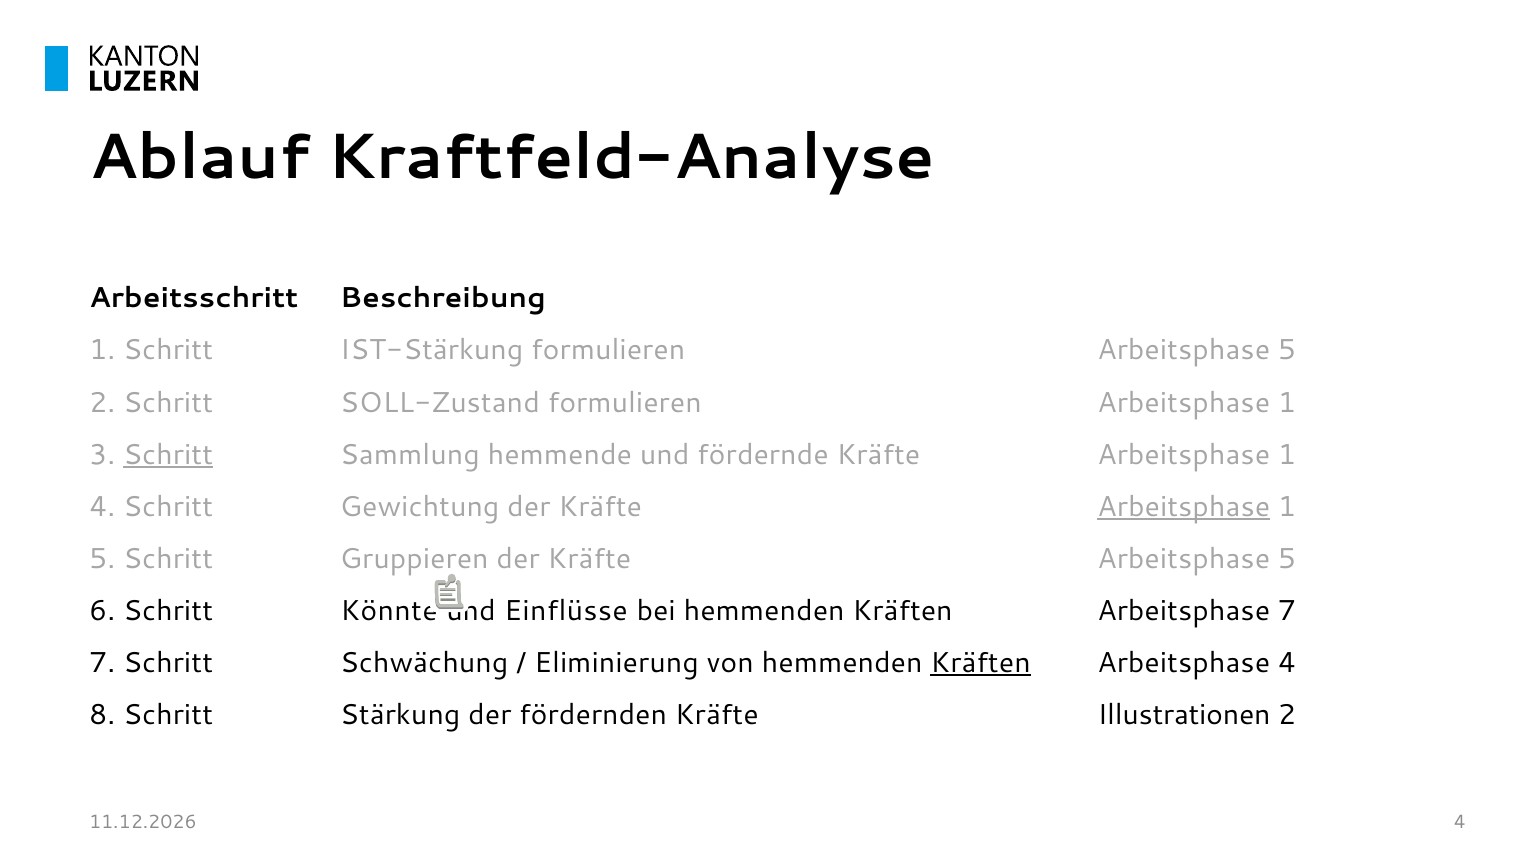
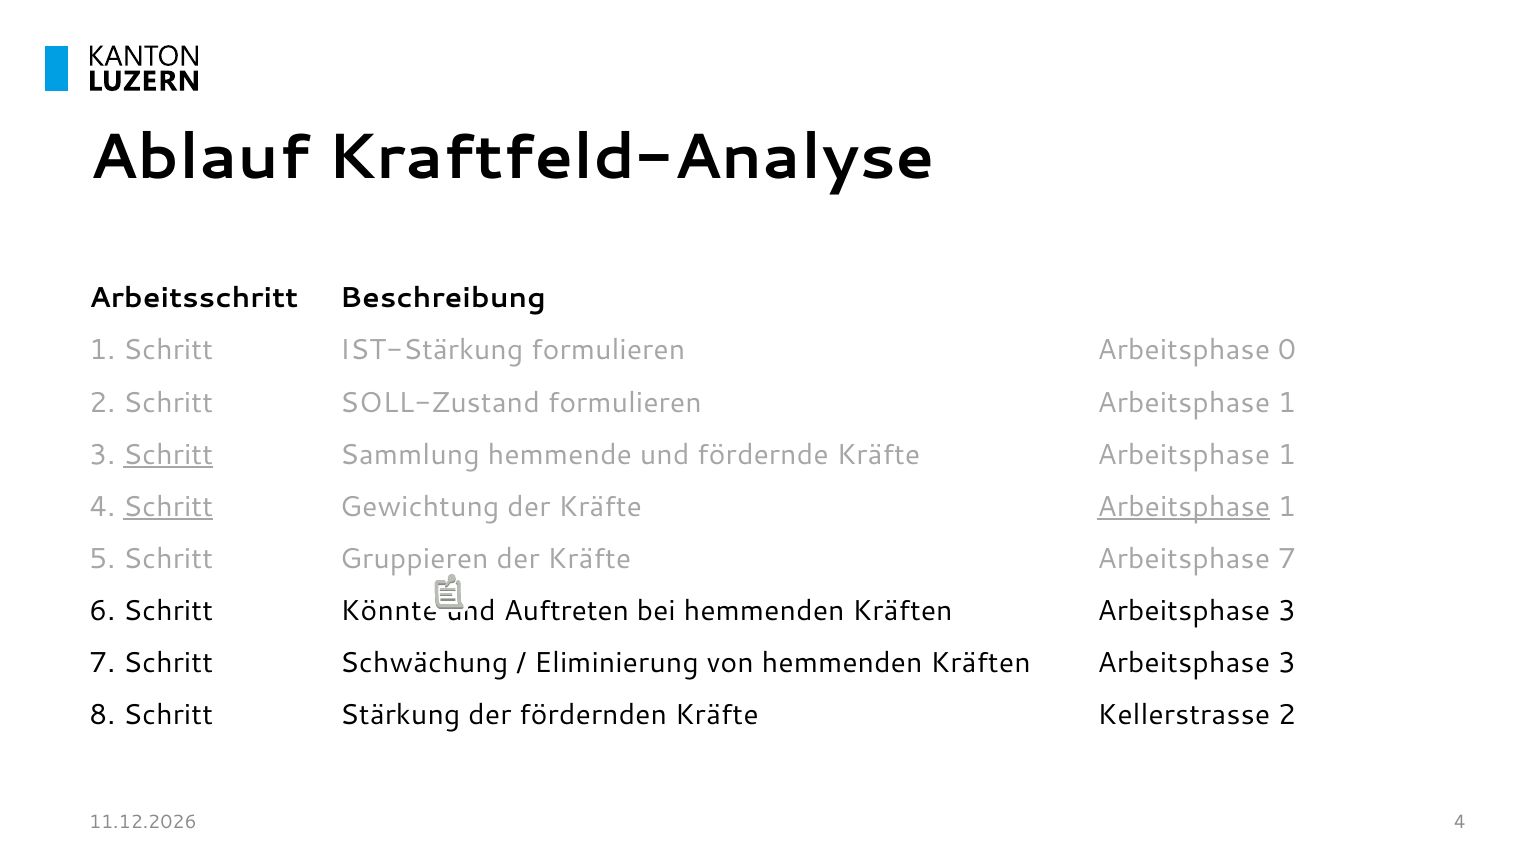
formulieren Arbeitsphase 5: 5 -> 0
Schritt at (168, 506) underline: none -> present
Kräfte Arbeitsphase 5: 5 -> 7
Einflüsse: Einflüsse -> Auftreten
7 at (1287, 611): 7 -> 3
Kräften at (981, 663) underline: present -> none
4 at (1287, 663): 4 -> 3
Illustrationen: Illustrationen -> Kellerstrasse
